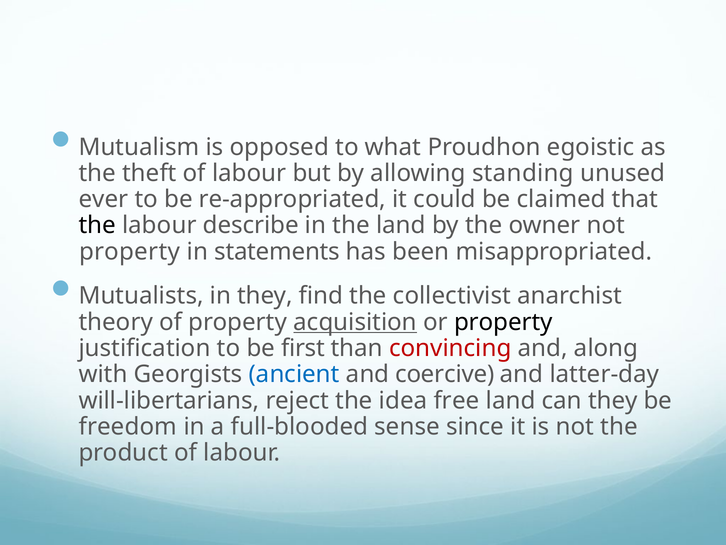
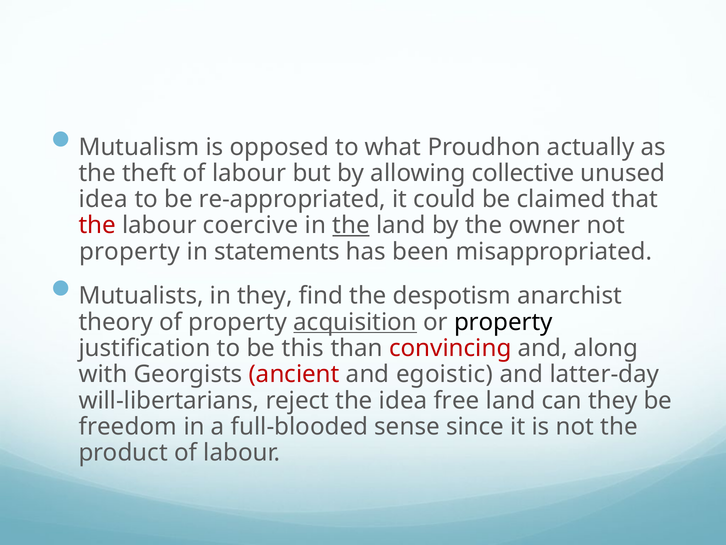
egoistic: egoistic -> actually
standing: standing -> collective
ever at (103, 199): ever -> idea
the at (97, 225) colour: black -> red
describe: describe -> coercive
the at (351, 225) underline: none -> present
collectivist: collectivist -> despotism
first: first -> this
ancient colour: blue -> red
coercive: coercive -> egoistic
